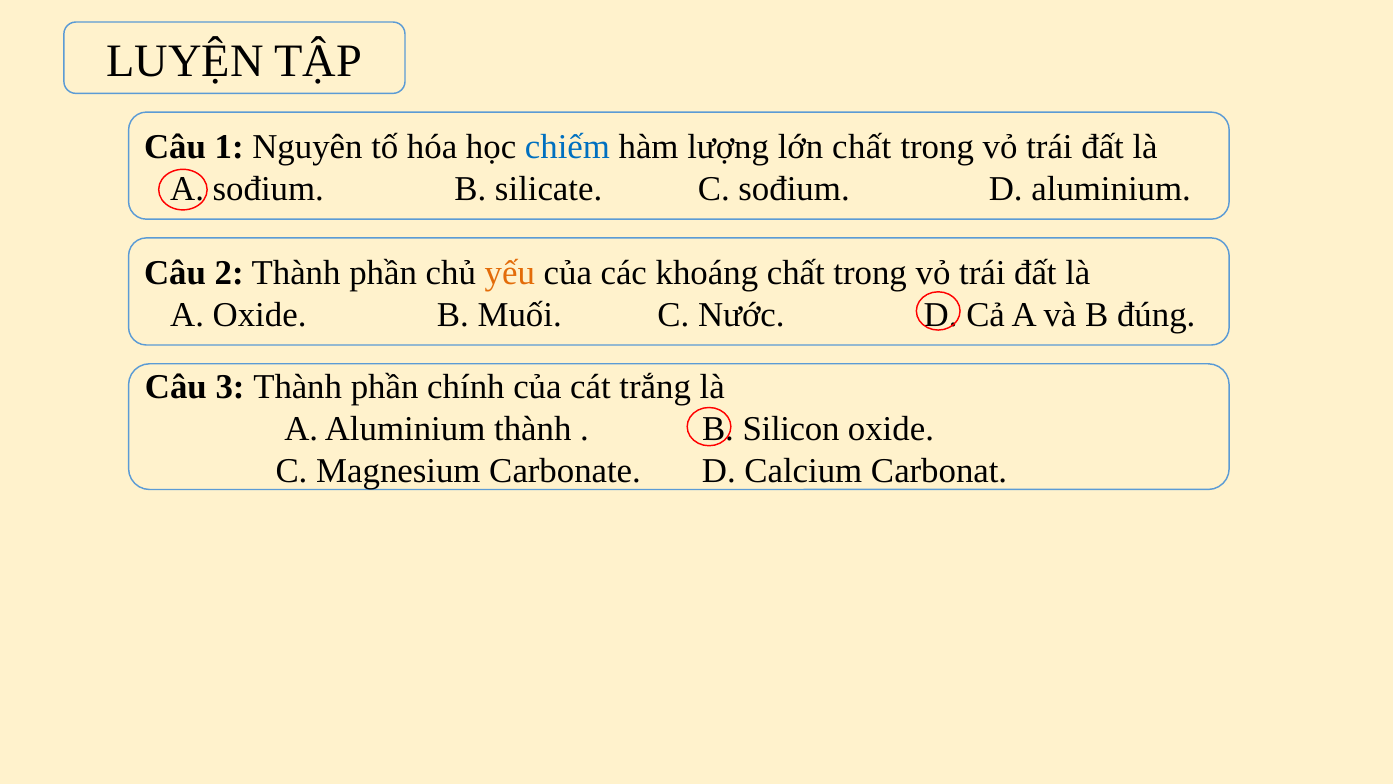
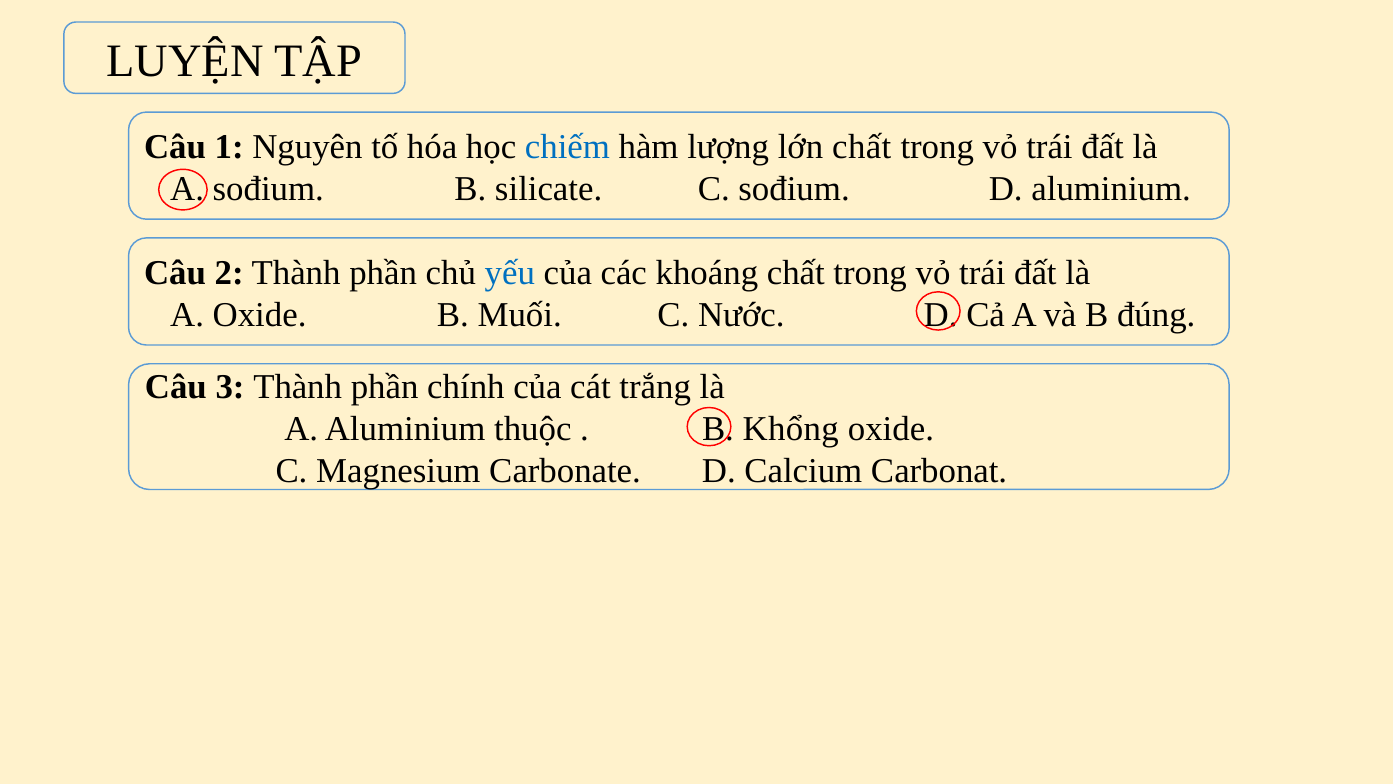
yếu colour: orange -> blue
Aluminium thành: thành -> thuộc
Silicon: Silicon -> Khổng
